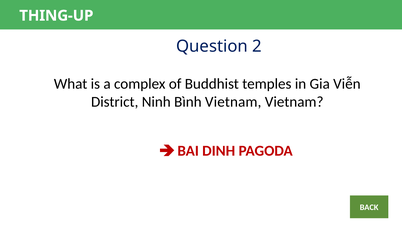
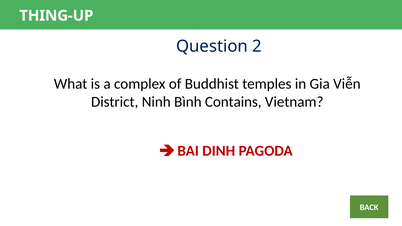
Bình Vietnam: Vietnam -> Contains
